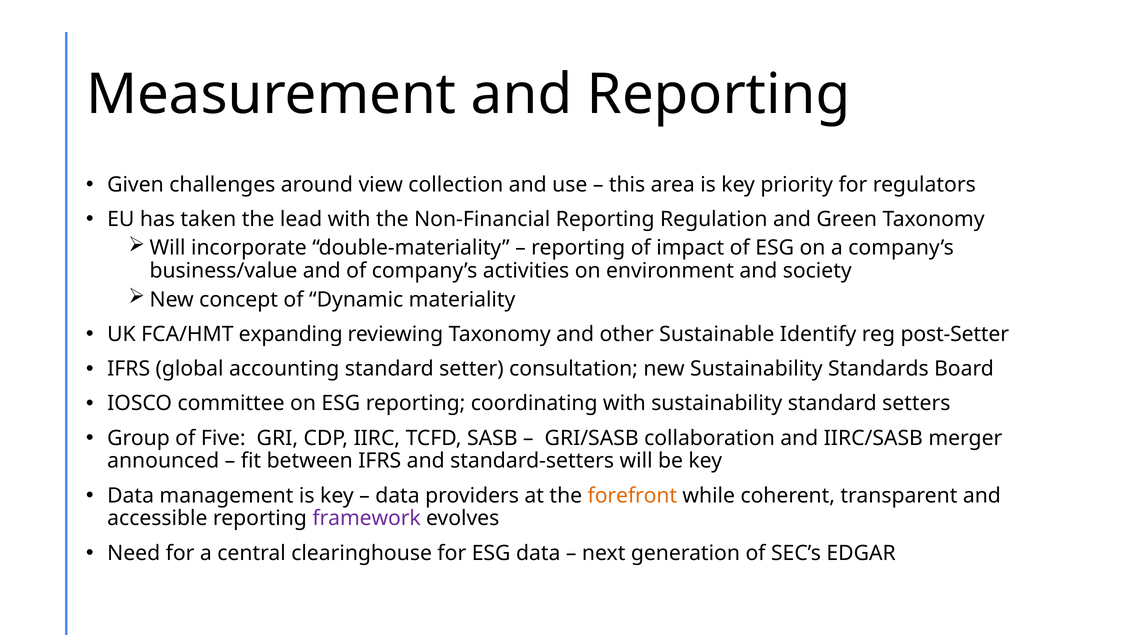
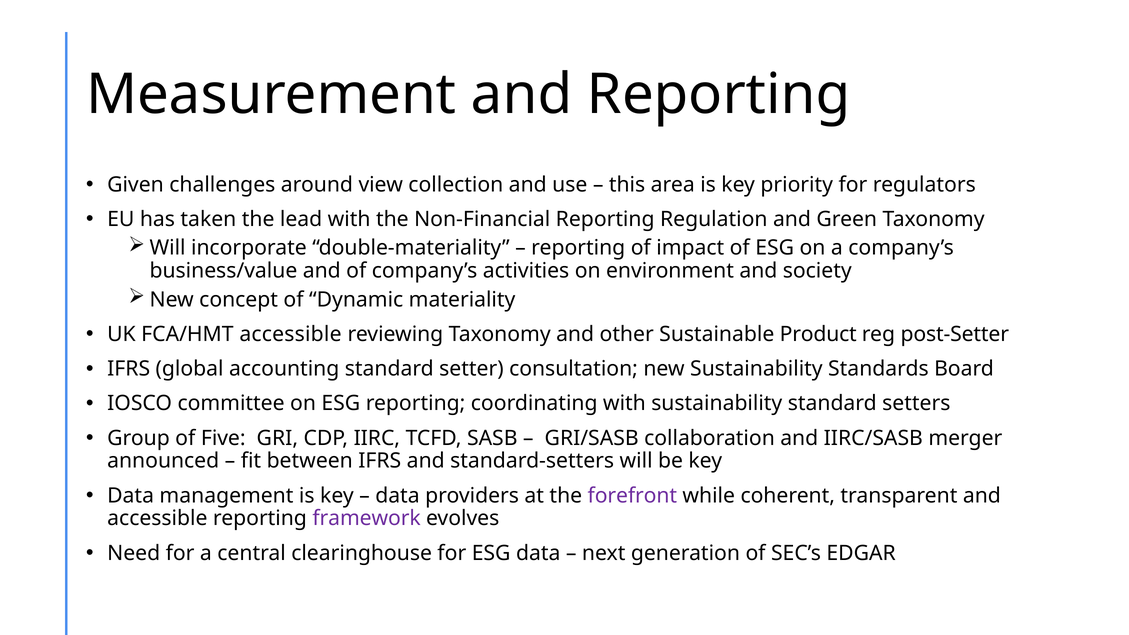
FCA/HMT expanding: expanding -> accessible
Identify: Identify -> Product
forefront colour: orange -> purple
